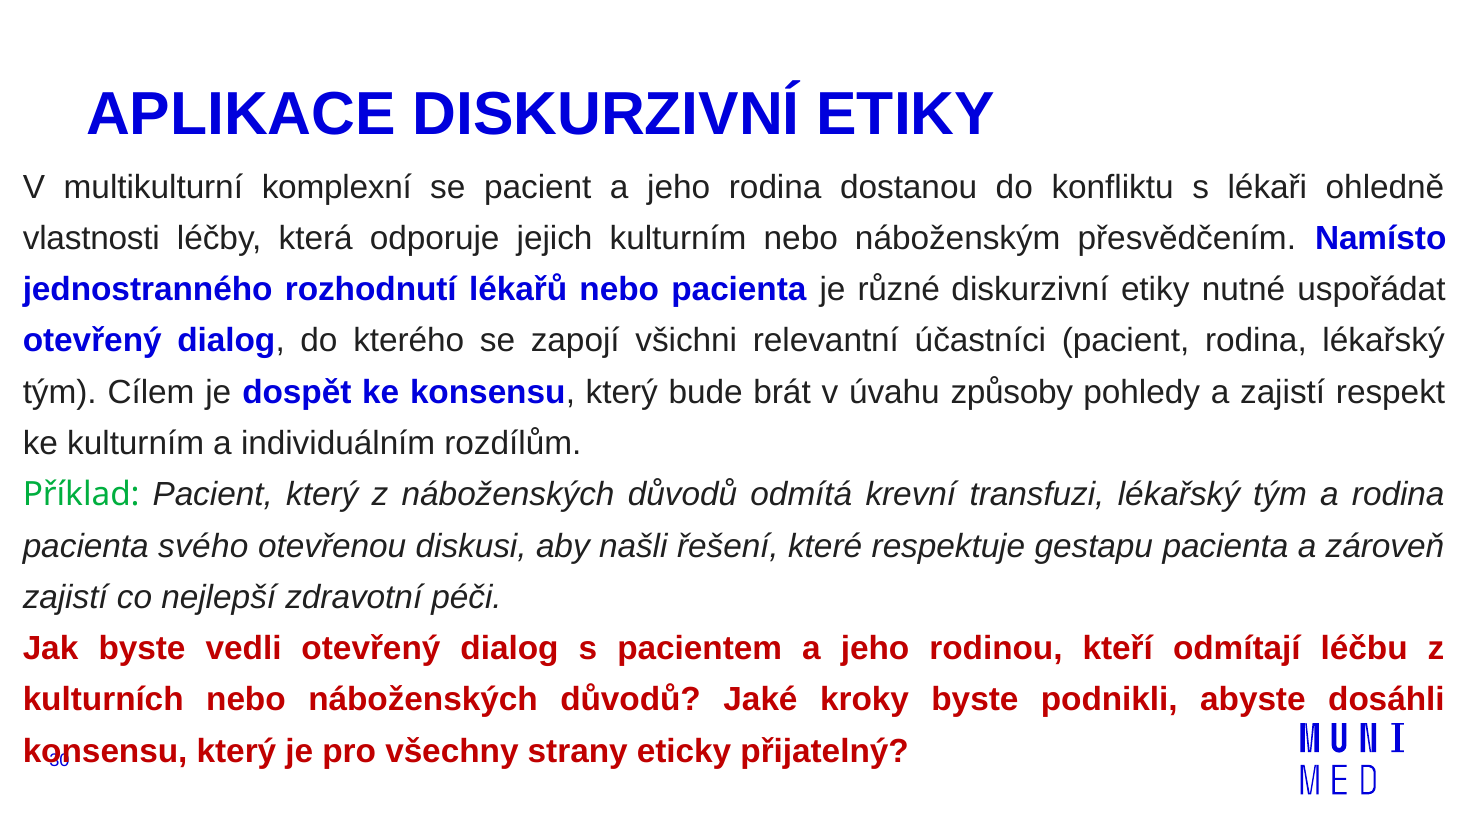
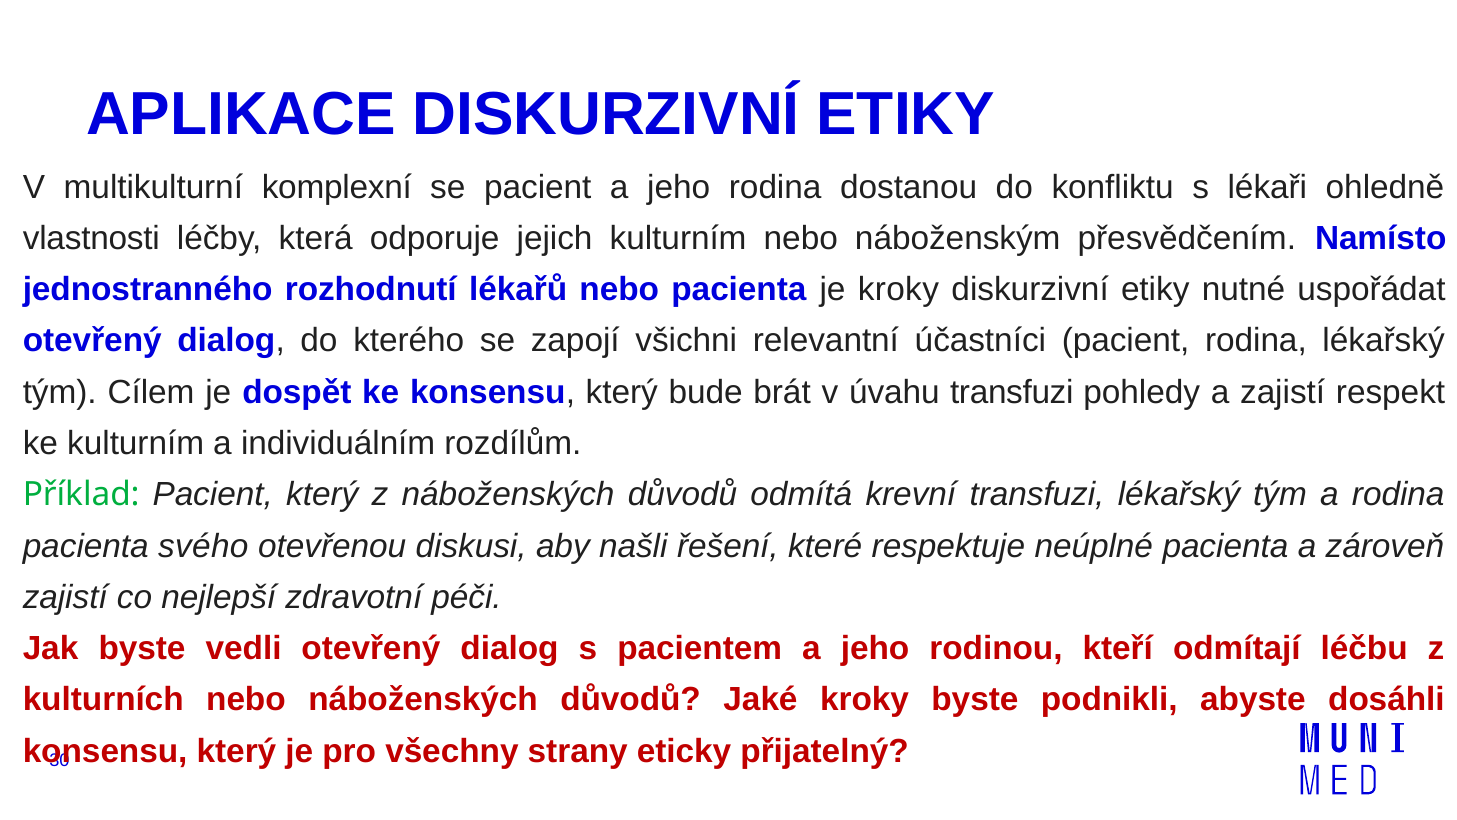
je různé: různé -> kroky
úvahu způsoby: způsoby -> transfuzi
gestapu: gestapu -> neúplné
